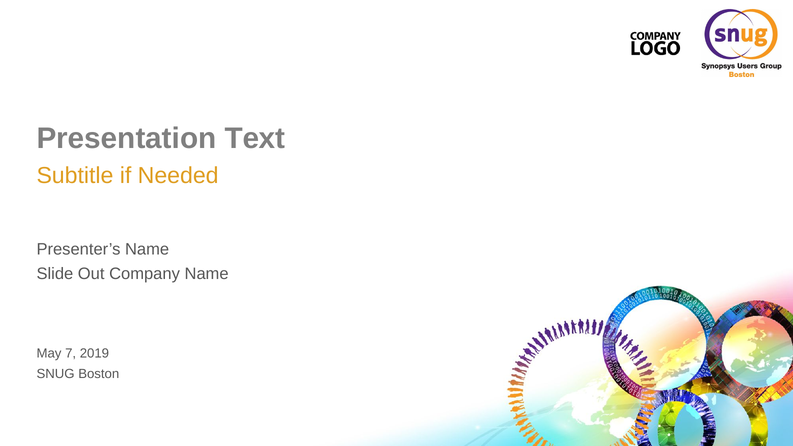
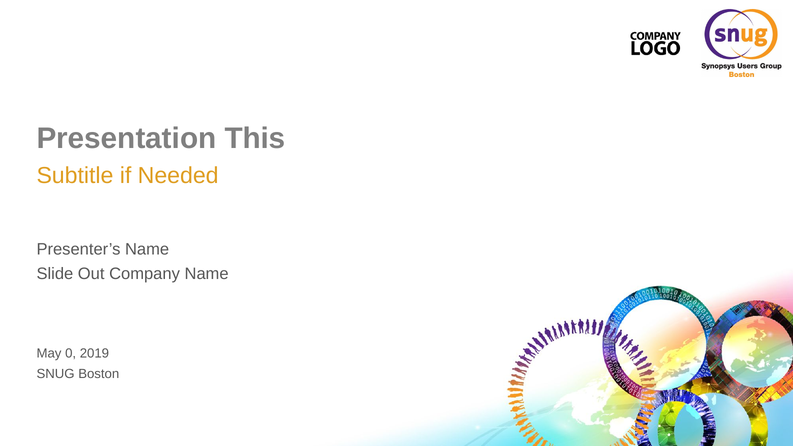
Text: Text -> This
7: 7 -> 0
